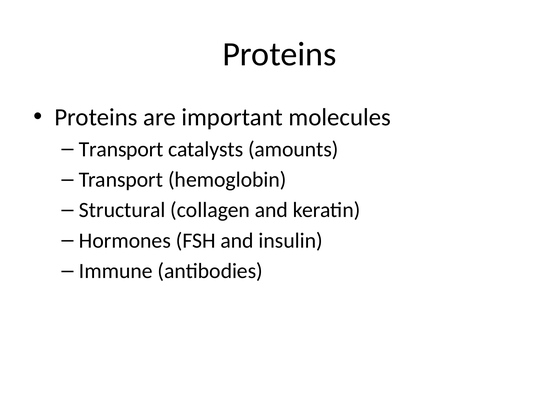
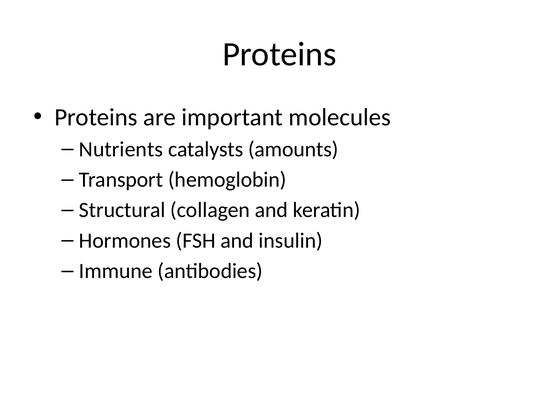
Transport at (121, 149): Transport -> Nutrients
